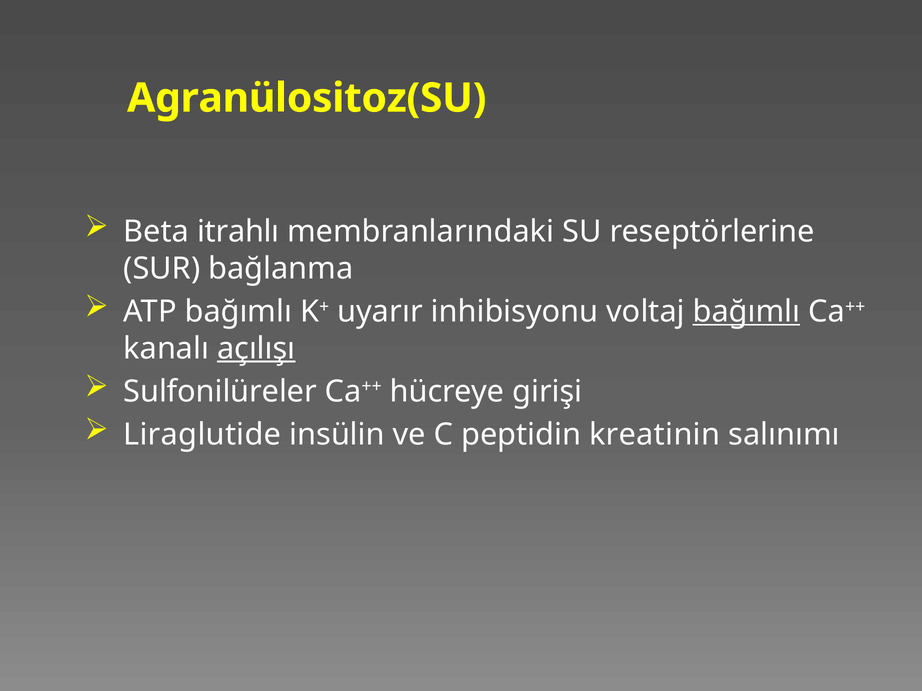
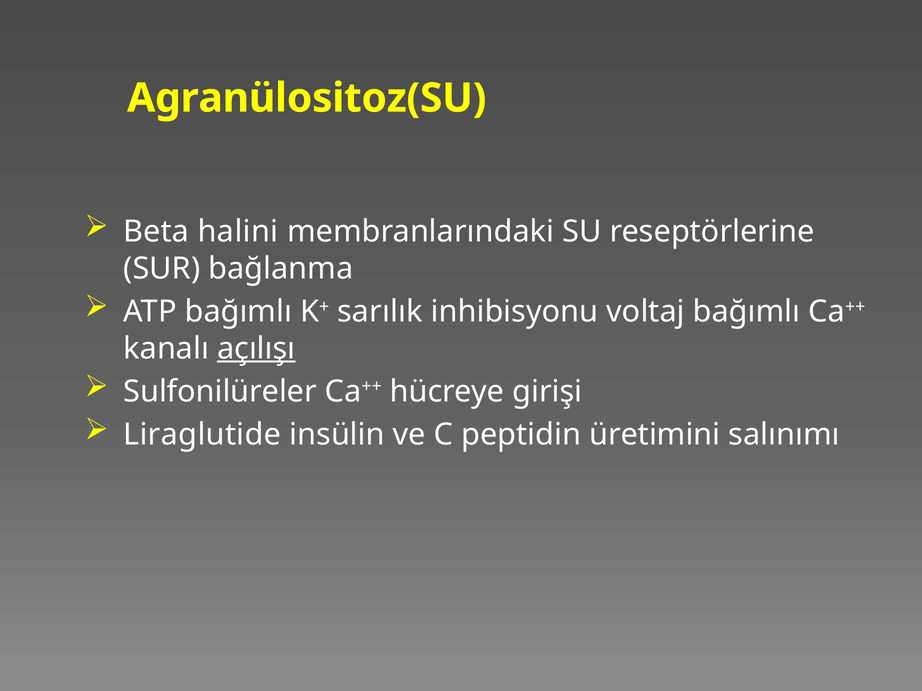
itrahlı: itrahlı -> halini
uyarır: uyarır -> sarılık
bağımlı at (746, 312) underline: present -> none
kreatinin: kreatinin -> üretimini
